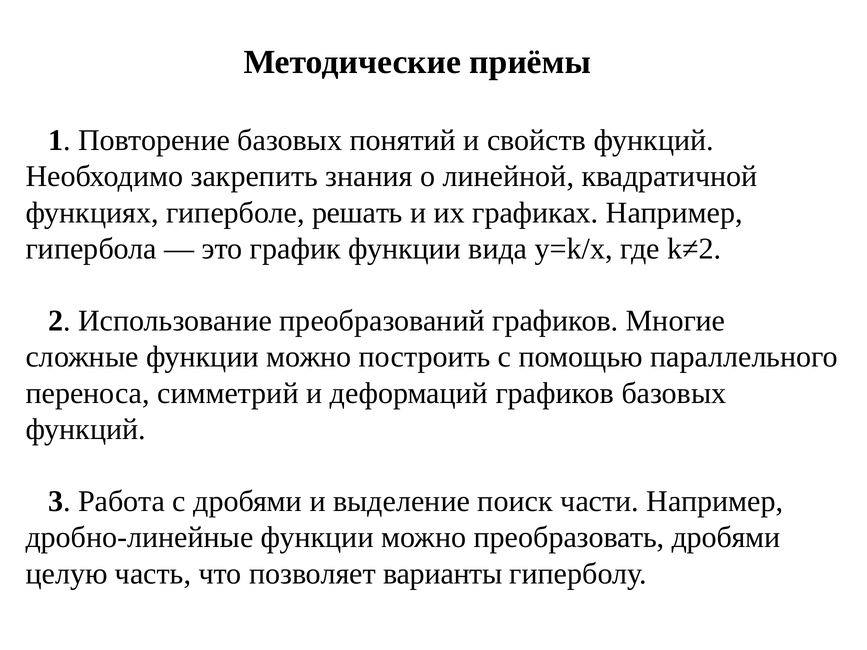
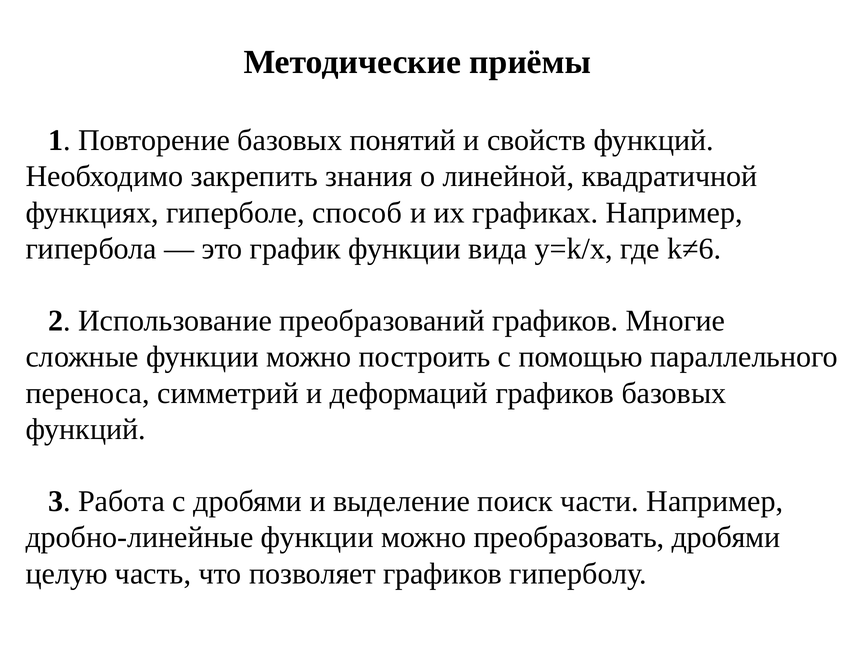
решать: решать -> способ
k≠2: k≠2 -> k≠6
позволяет варианты: варианты -> графиков
